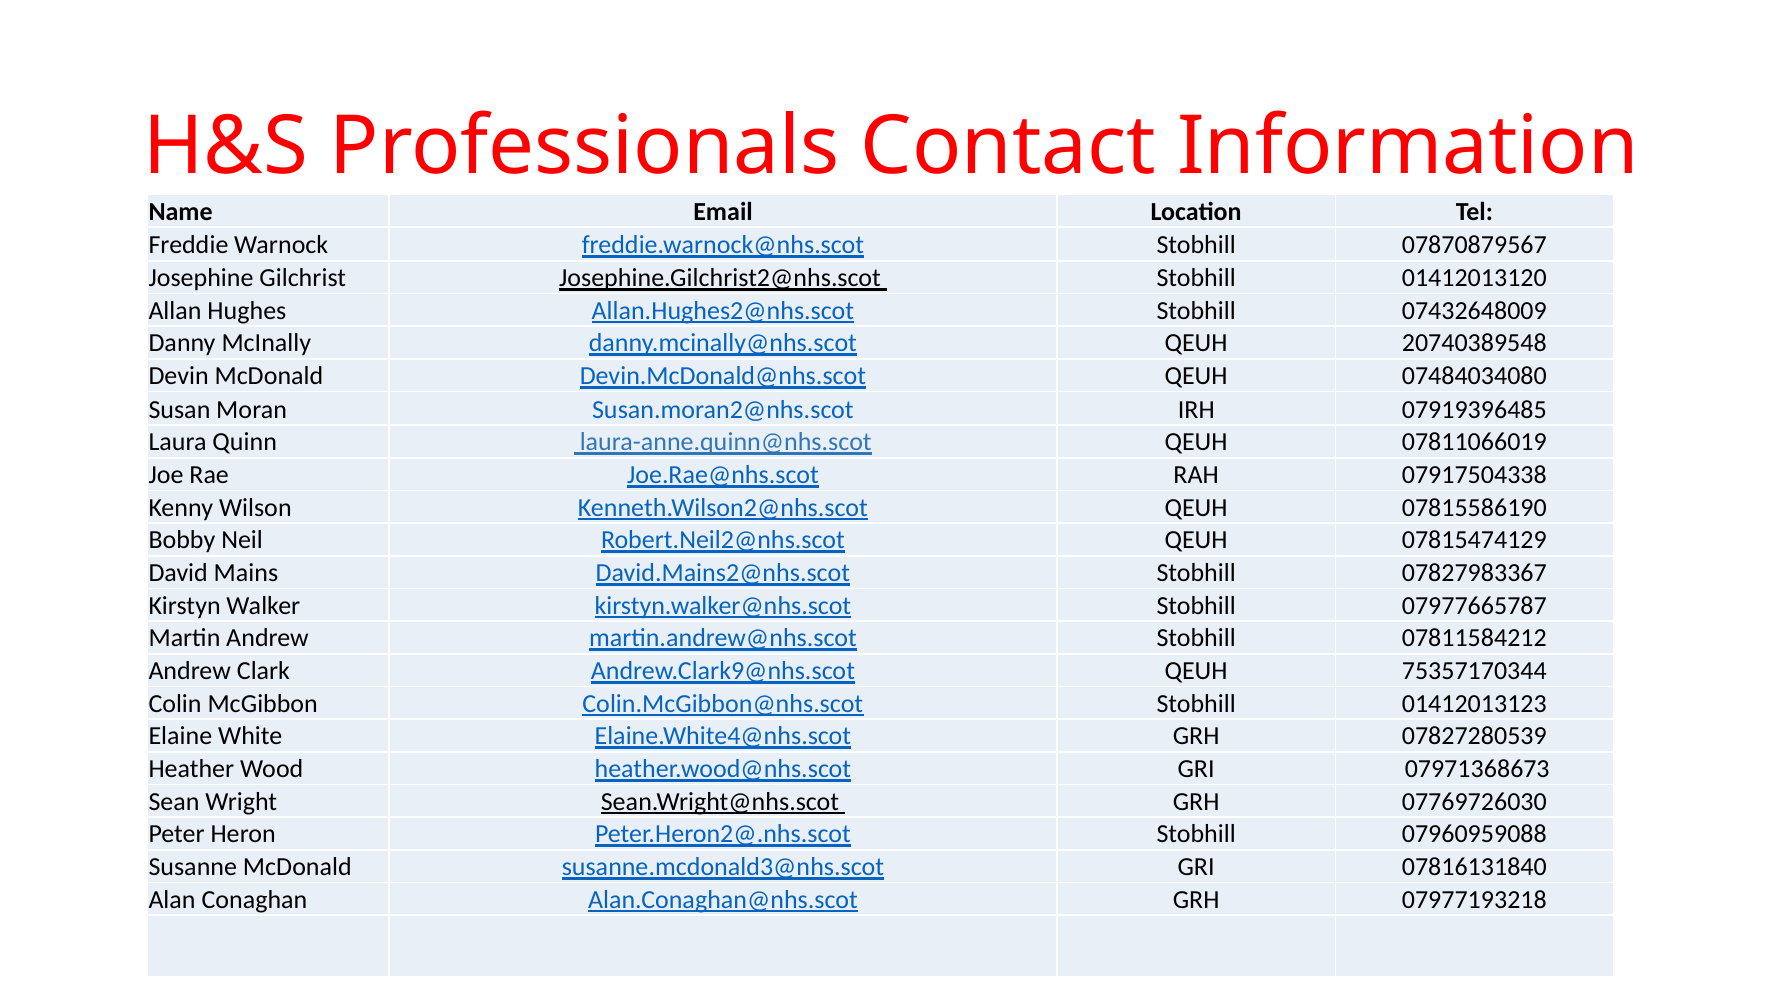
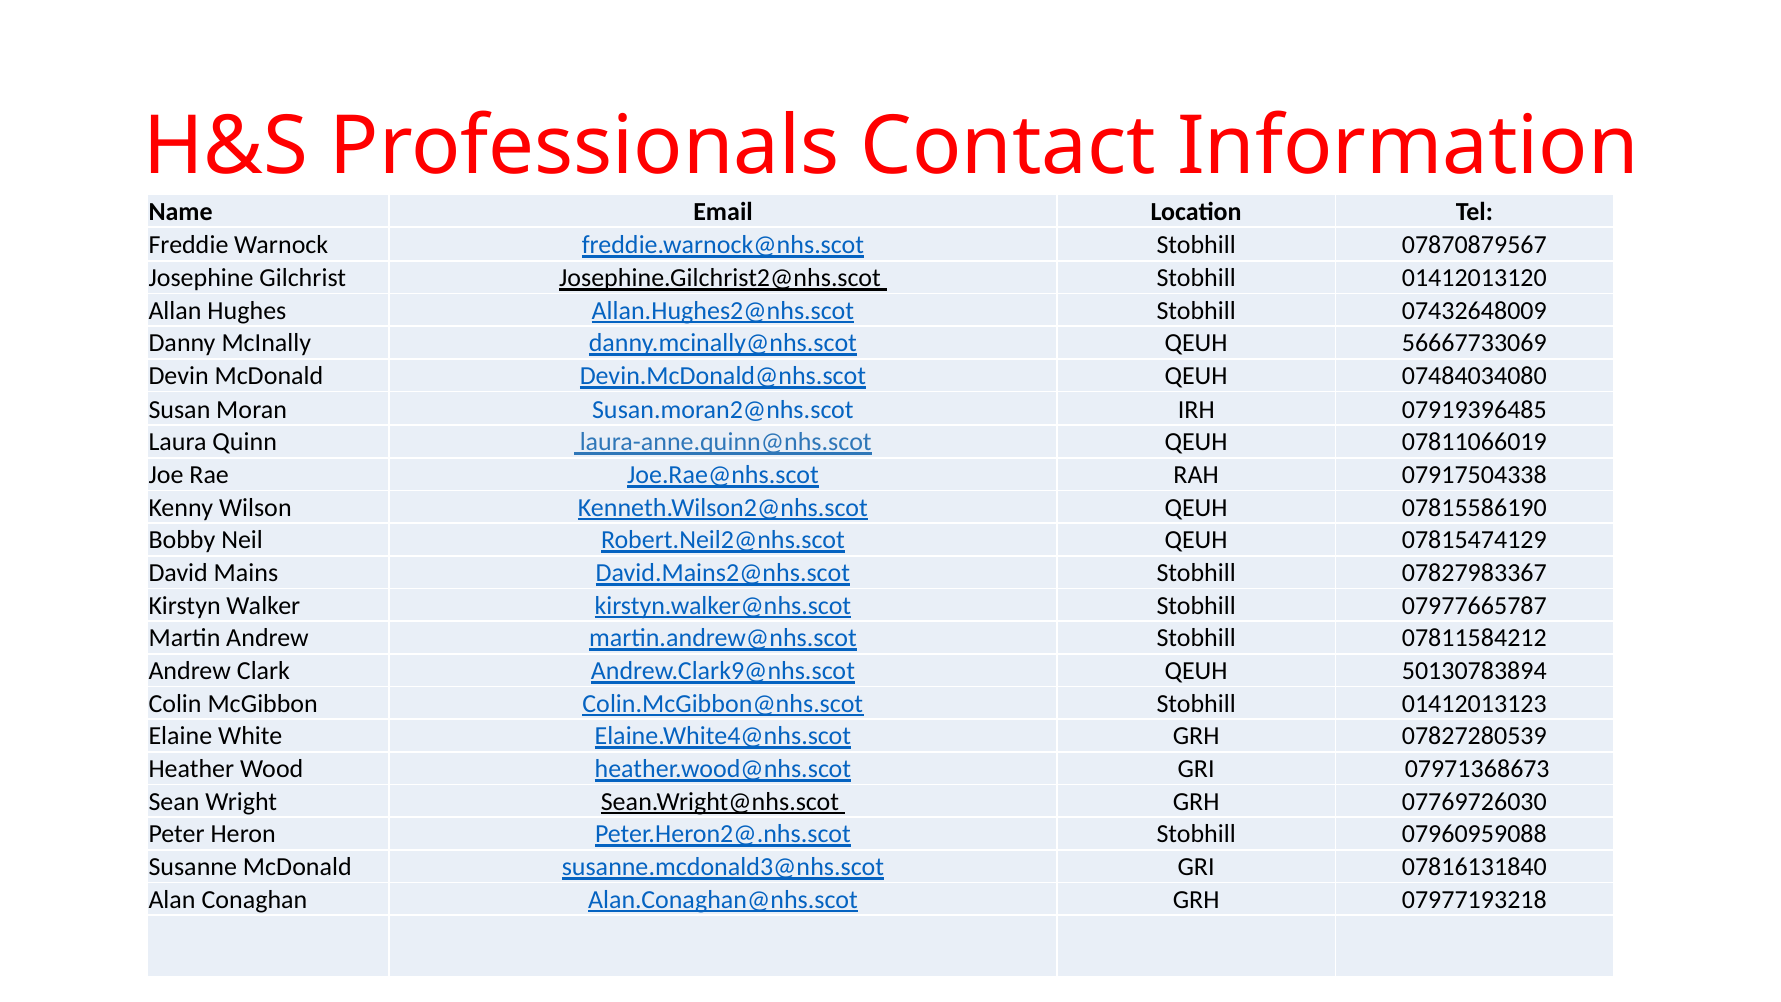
20740389548: 20740389548 -> 56667733069
75357170344: 75357170344 -> 50130783894
